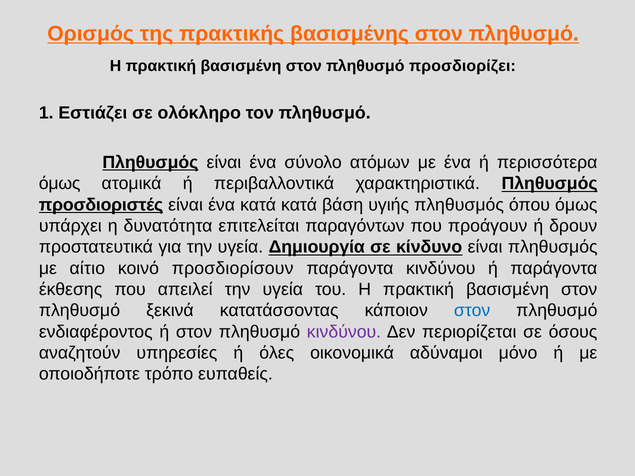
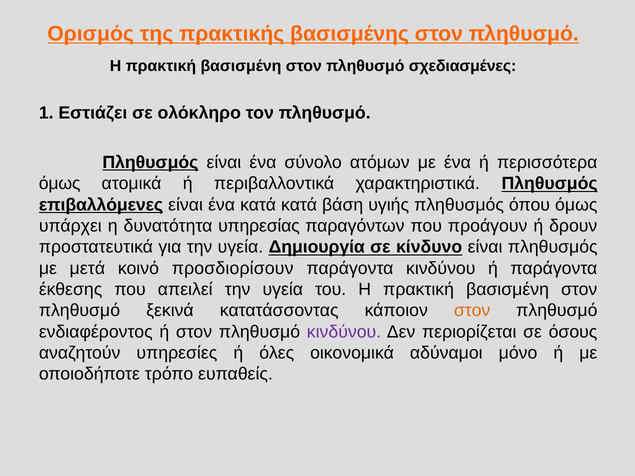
προσδιορίζει: προσδιορίζει -> σχεδιασμένες
προσδιοριστές: προσδιοριστές -> επιβαλλόμενες
επιτελείται: επιτελείται -> υπηρεσίας
αίτιο: αίτιο -> μετά
στον at (472, 311) colour: blue -> orange
